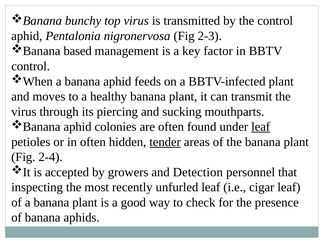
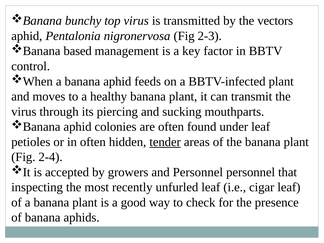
the control: control -> vectors
leaf at (261, 127) underline: present -> none
and Detection: Detection -> Personnel
